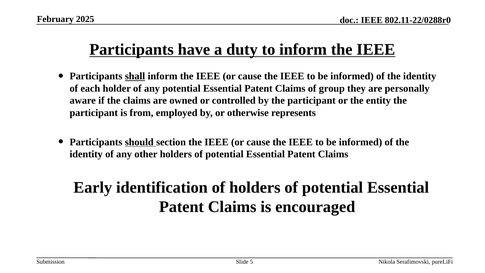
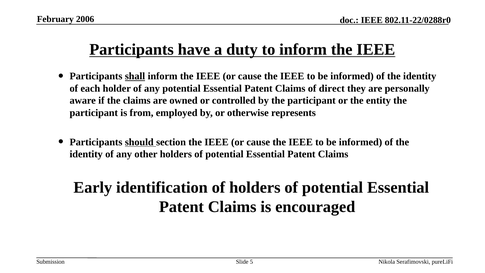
2025: 2025 -> 2006
group: group -> direct
